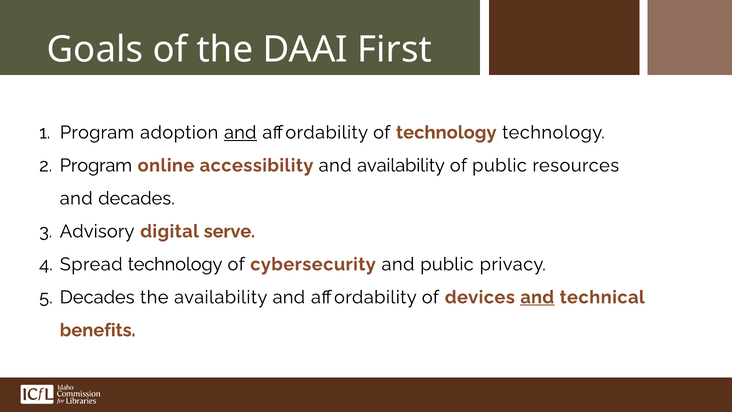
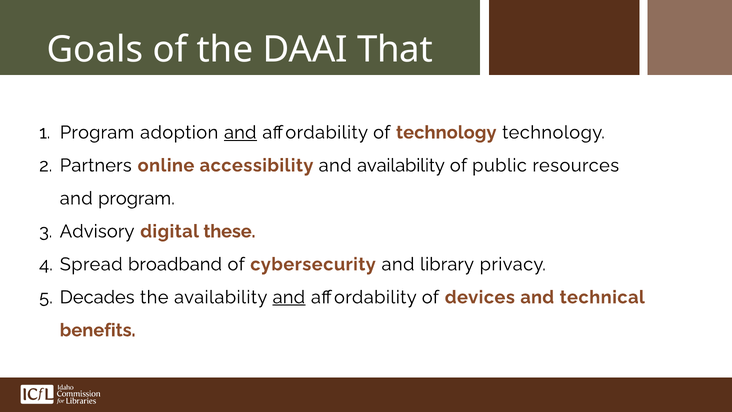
First: First -> That
Program at (96, 165): Program -> Partners
and decades: decades -> program
serve: serve -> these
Spread technology: technology -> broadband
and public: public -> library
and at (289, 297) underline: none -> present
and at (537, 297) underline: present -> none
